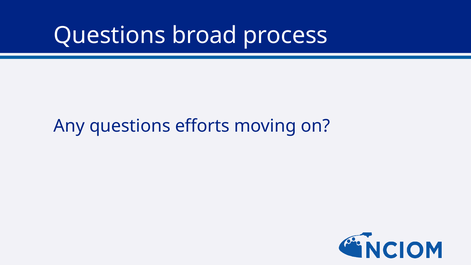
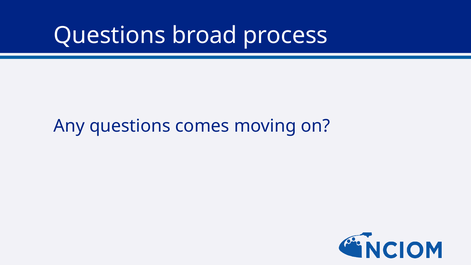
efforts: efforts -> comes
